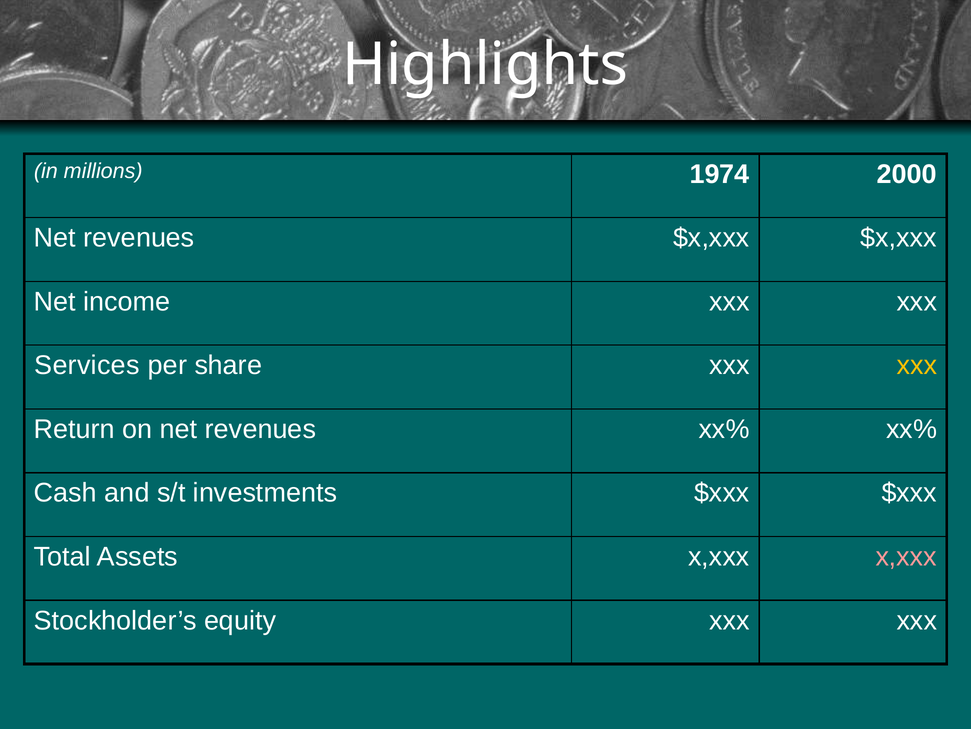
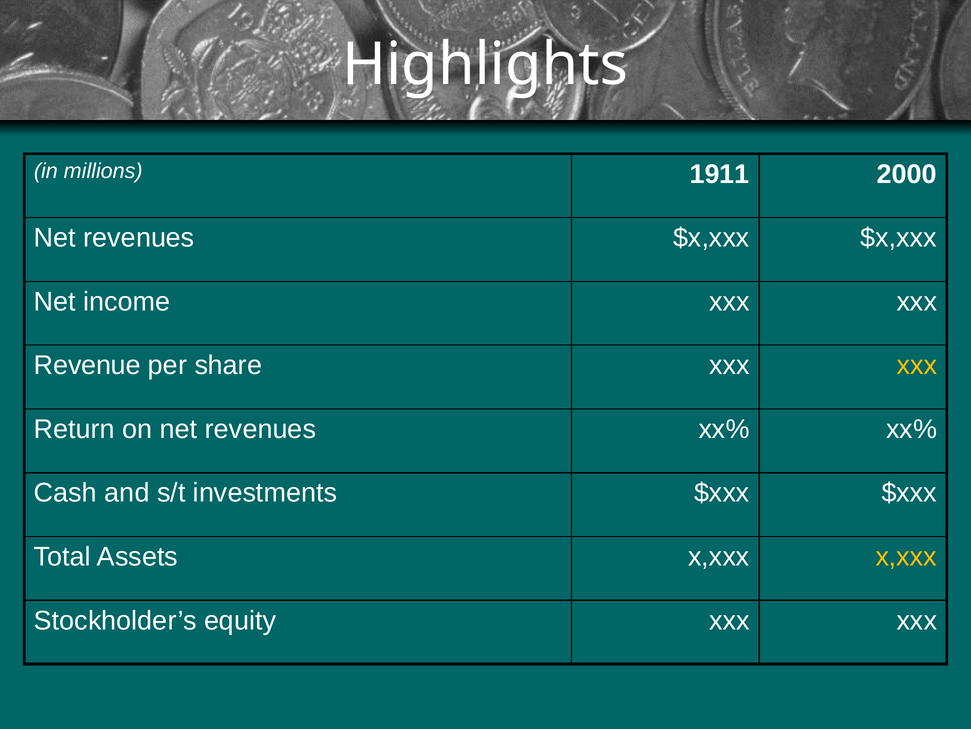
1974: 1974 -> 1911
Services: Services -> Revenue
x,xxx at (906, 556) colour: pink -> yellow
